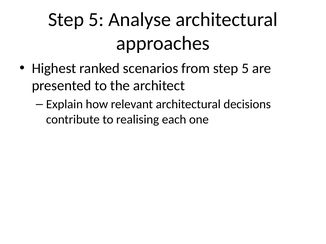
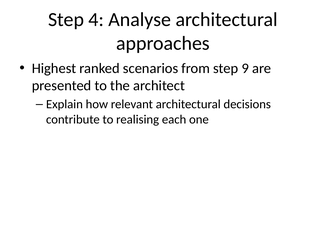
5 at (96, 20): 5 -> 4
from step 5: 5 -> 9
